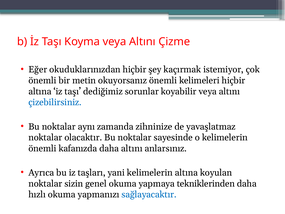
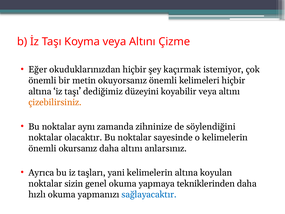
sorunlar: sorunlar -> düzeyini
çizebilirsiniz colour: blue -> orange
yavaşlatmaz: yavaşlatmaz -> söylendiğini
kafanızda: kafanızda -> okursanız
